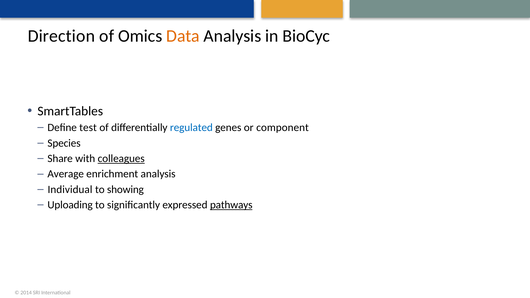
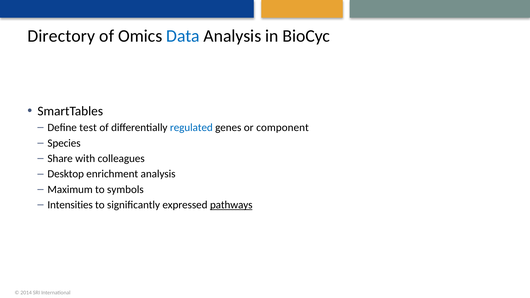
Direction: Direction -> Directory
Data colour: orange -> blue
colleagues underline: present -> none
Average: Average -> Desktop
Individual: Individual -> Maximum
showing: showing -> symbols
Uploading: Uploading -> Intensities
